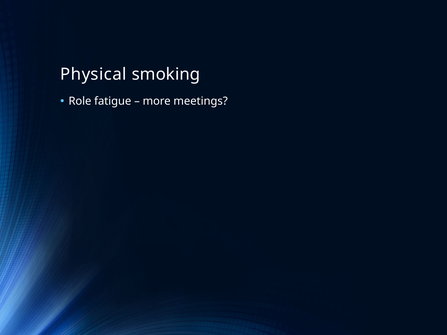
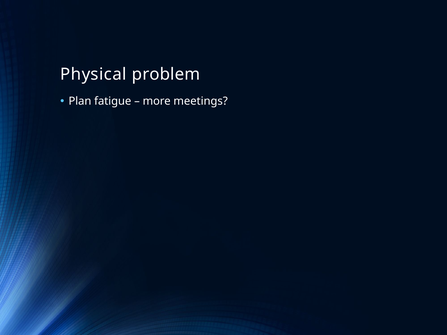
smoking: smoking -> problem
Role: Role -> Plan
